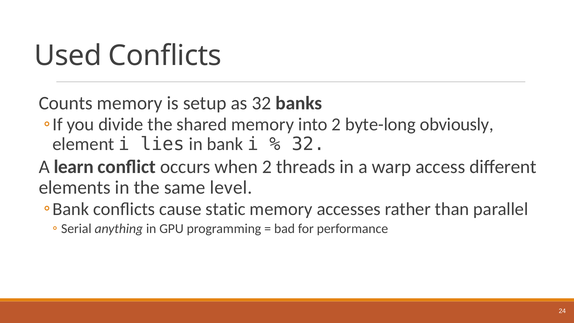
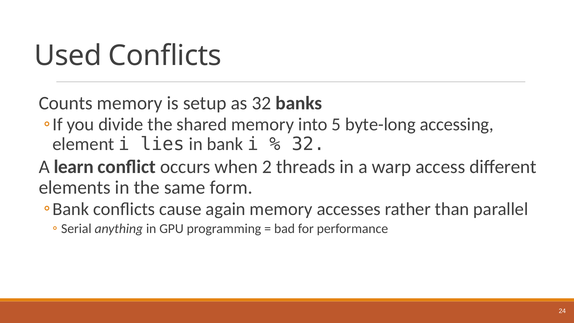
into 2: 2 -> 5
obviously: obviously -> accessing
level: level -> form
static: static -> again
